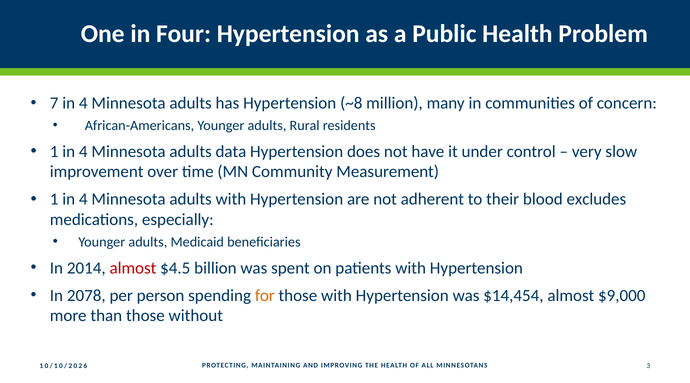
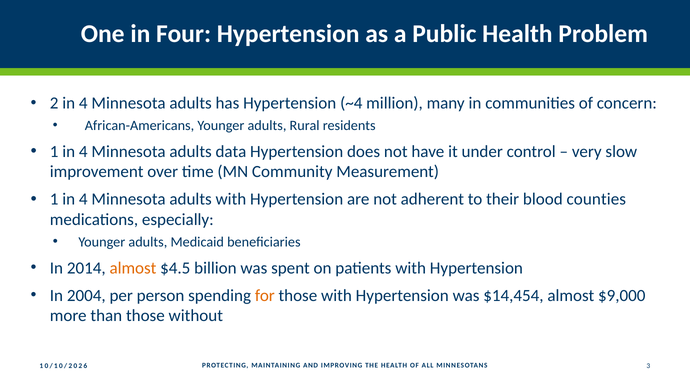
7: 7 -> 2
~8: ~8 -> ~4
excludes: excludes -> counties
almost at (133, 268) colour: red -> orange
2078: 2078 -> 2004
